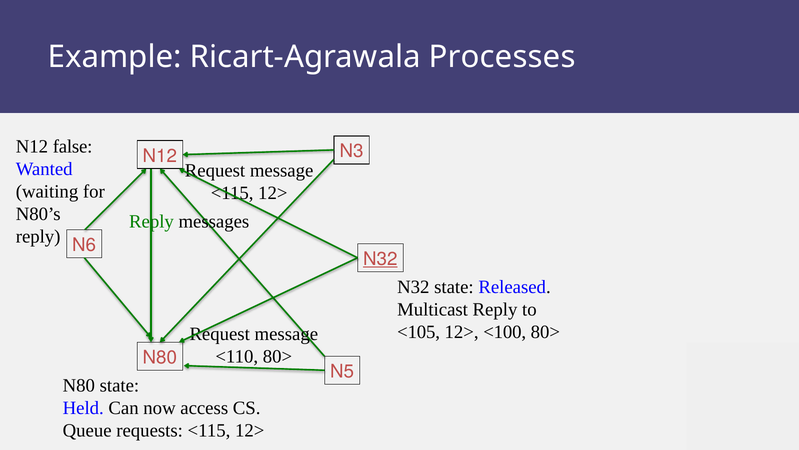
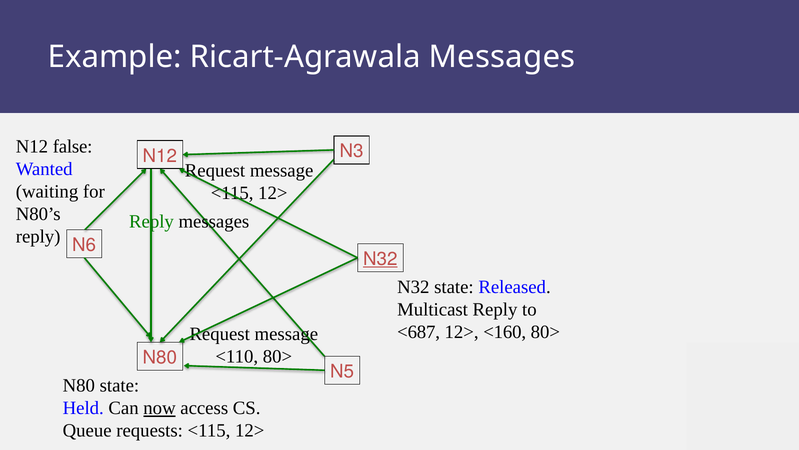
Ricart-Agrawala Processes: Processes -> Messages
<105: <105 -> <687
<100: <100 -> <160
now underline: none -> present
